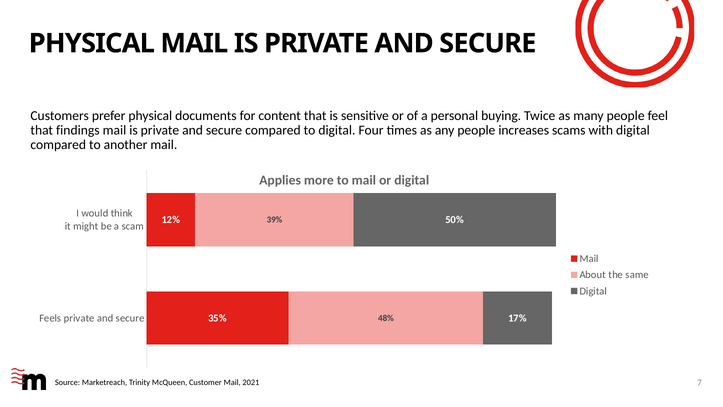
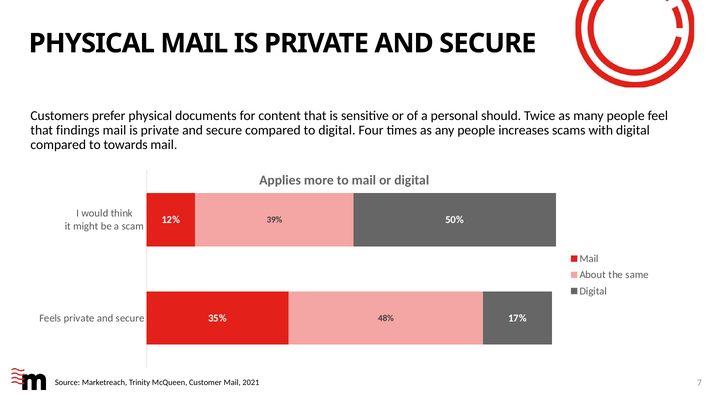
buying: buying -> should
another: another -> towards
